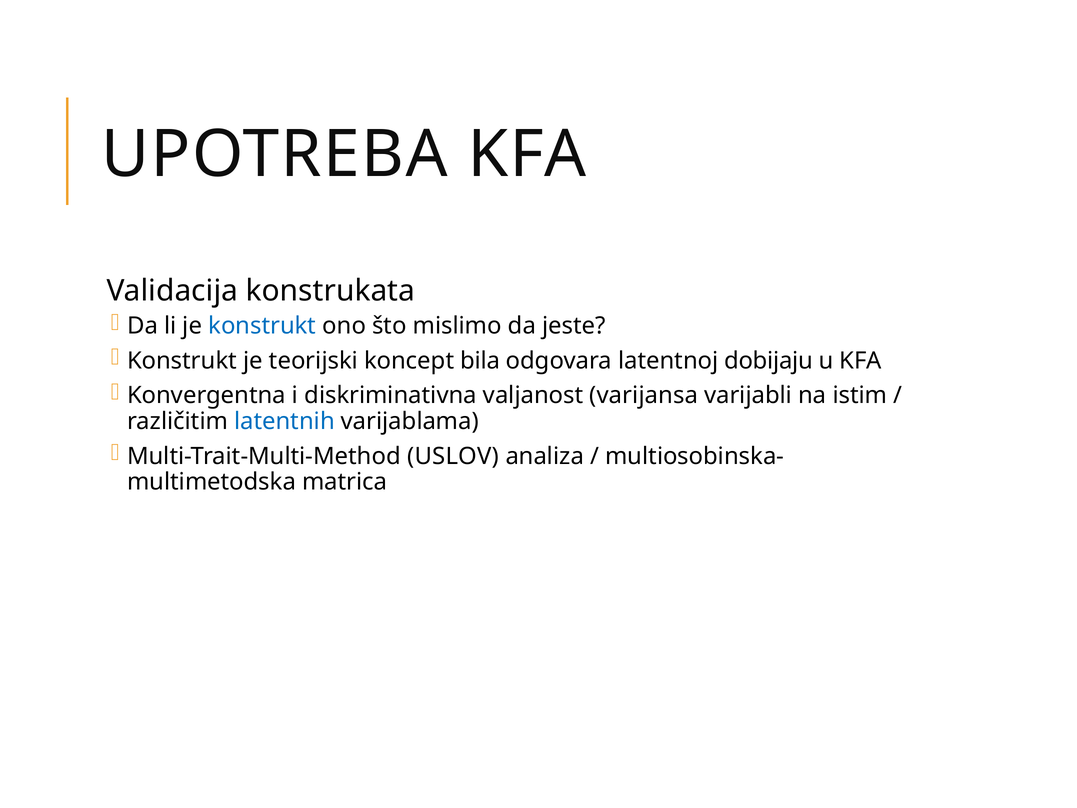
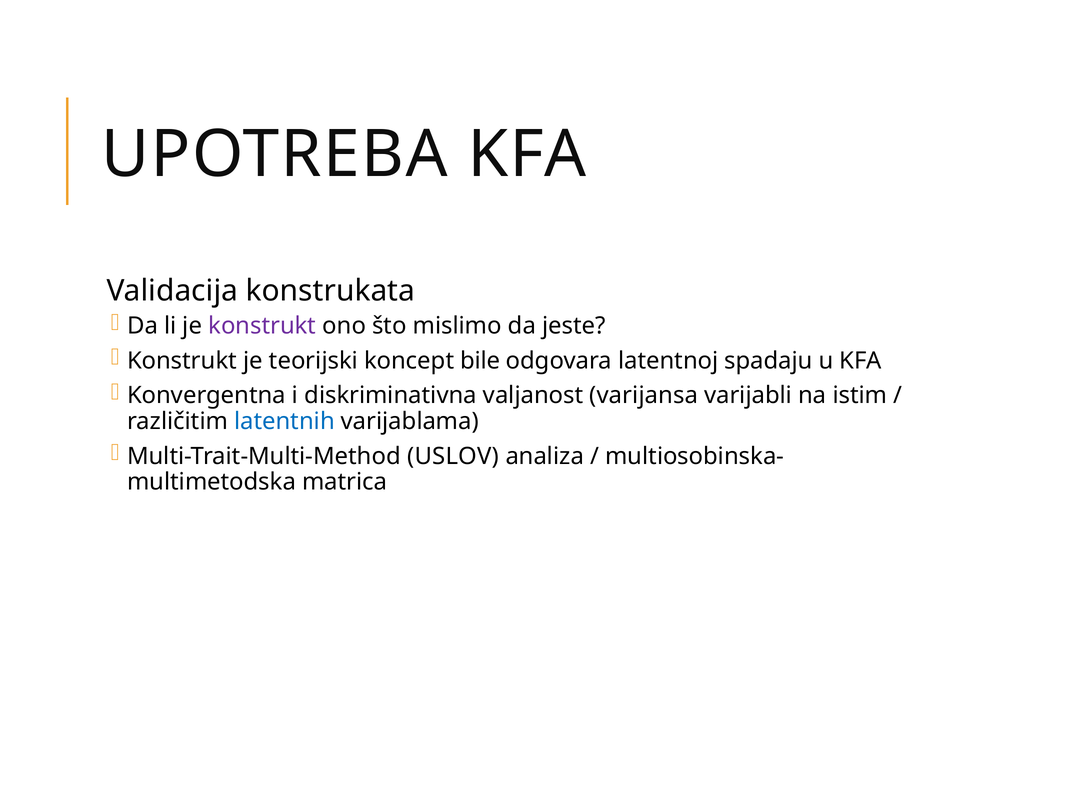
konstrukt at (262, 326) colour: blue -> purple
bila: bila -> bile
dobijaju: dobijaju -> spadaju
